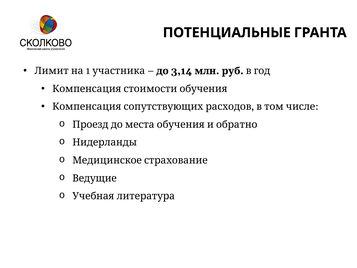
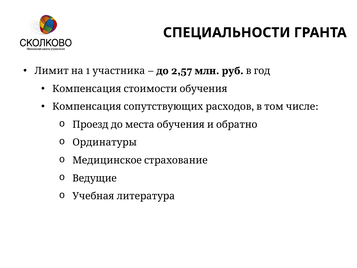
ПОТЕНЦИАЛЬНЫЕ: ПОТЕНЦИАЛЬНЫЕ -> СПЕЦИАЛЬНОСТИ
3,14: 3,14 -> 2,57
Нидерланды: Нидерланды -> Ординатуры
